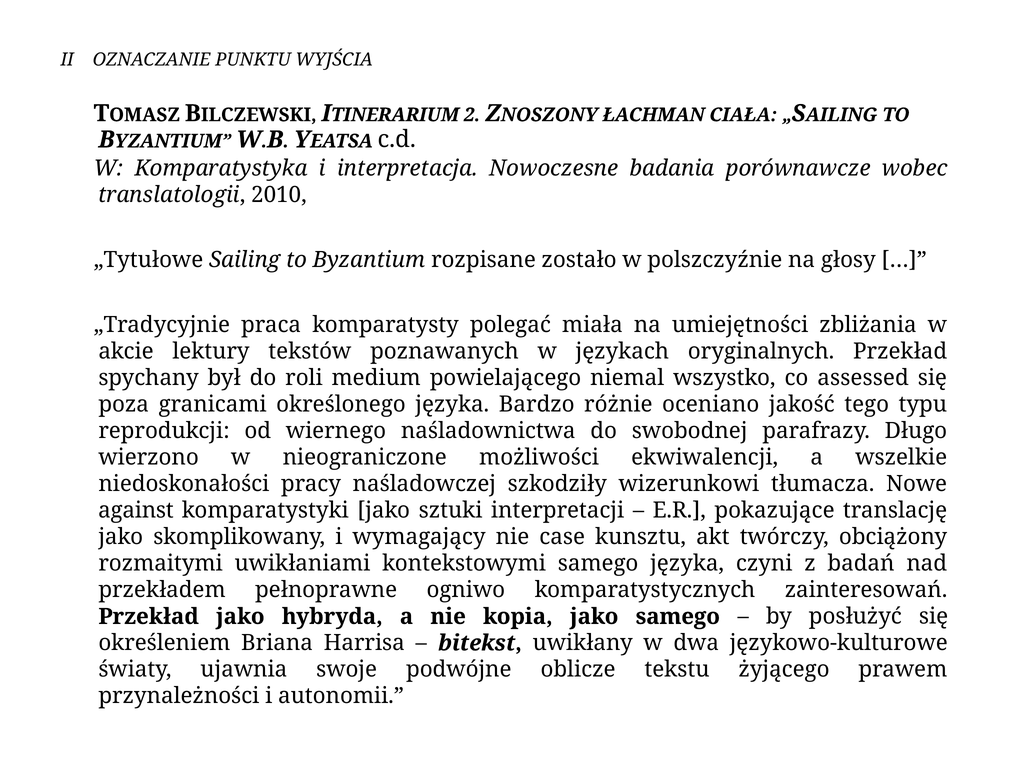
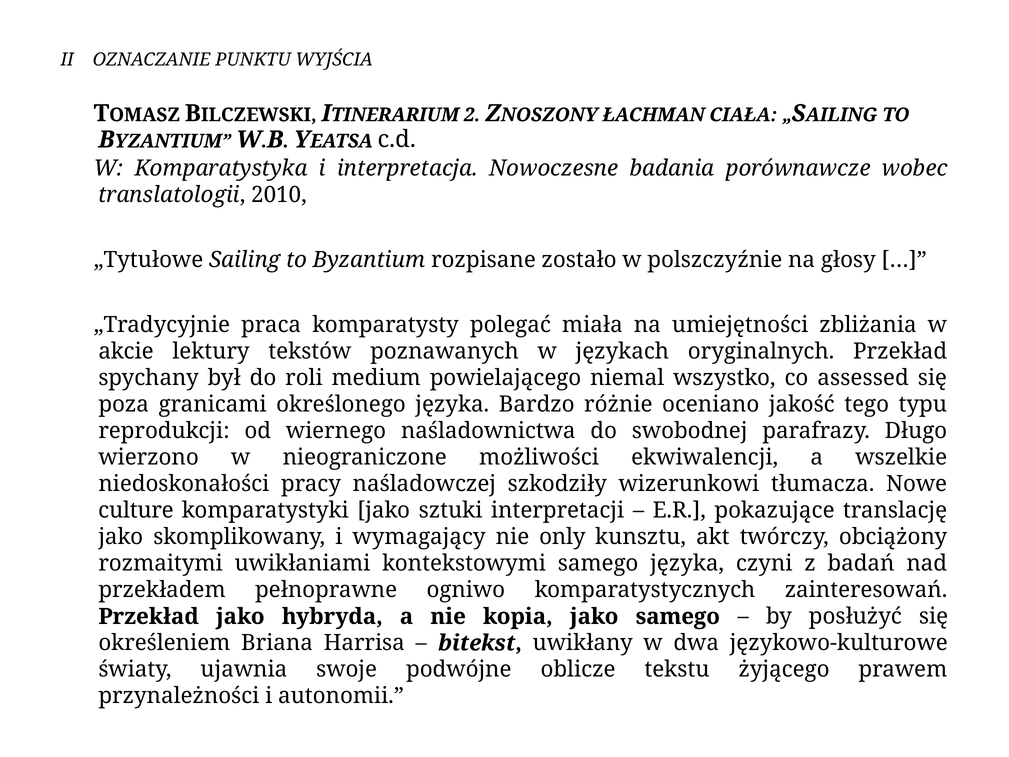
against: against -> culture
case: case -> only
